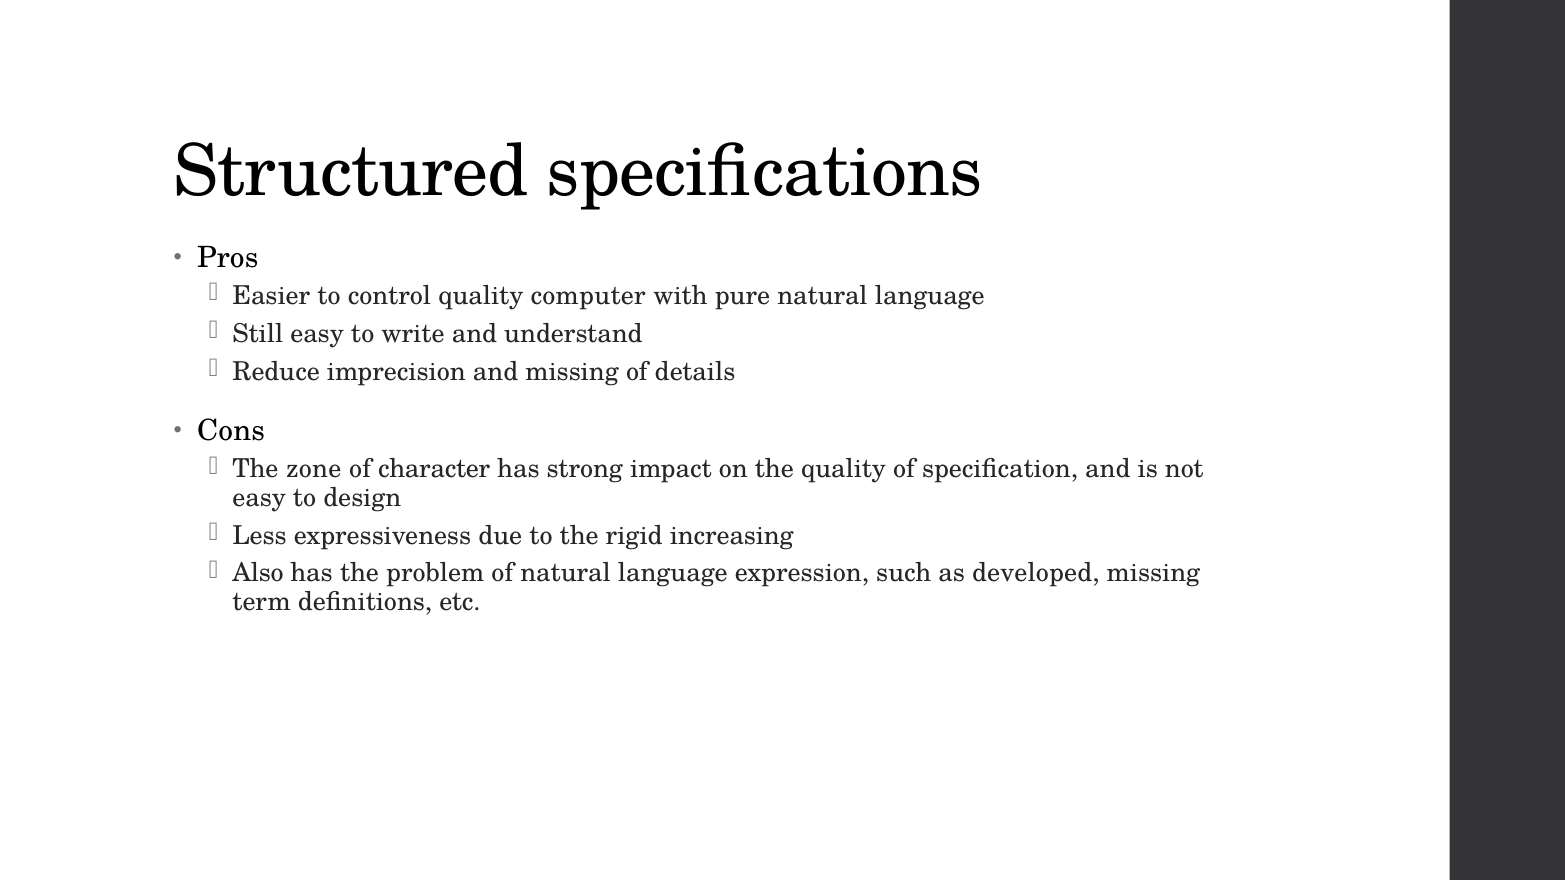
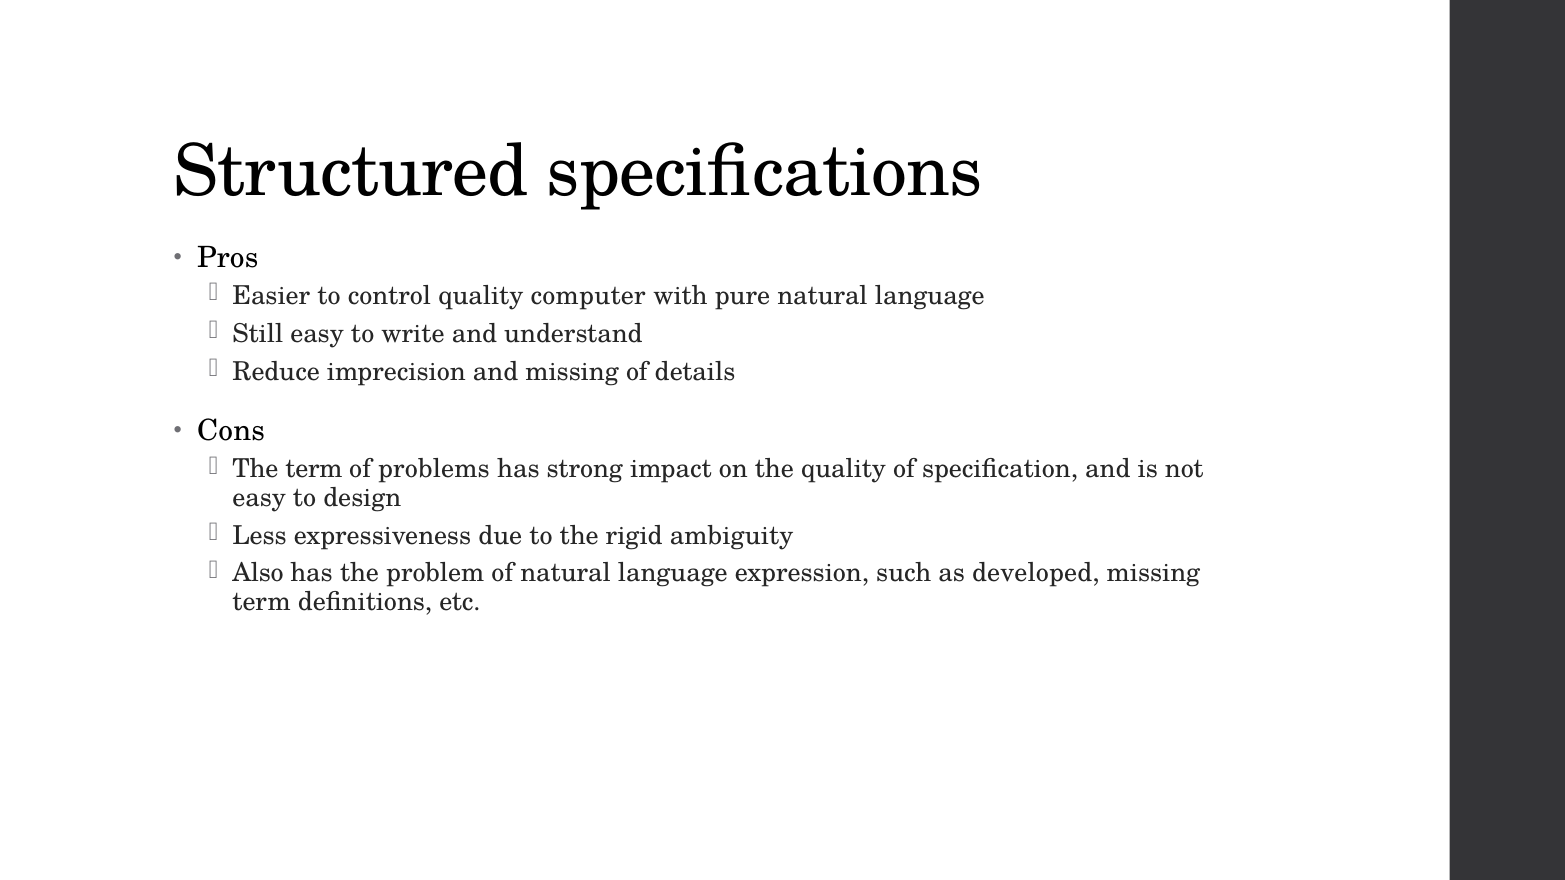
The zone: zone -> term
character: character -> problems
increasing: increasing -> ambiguity
